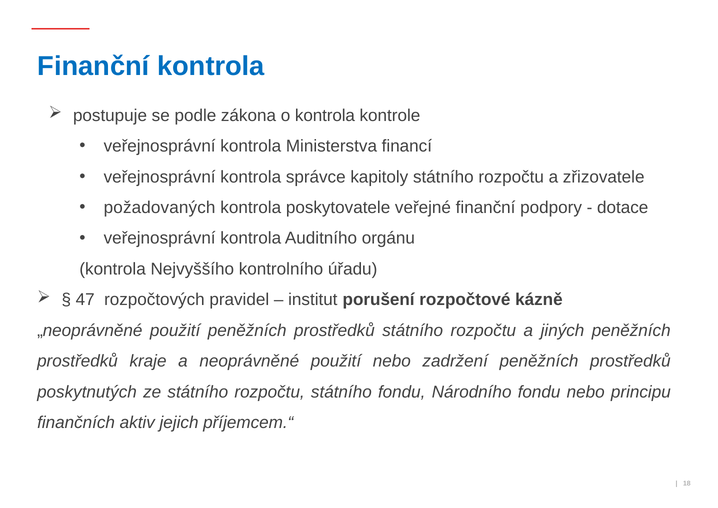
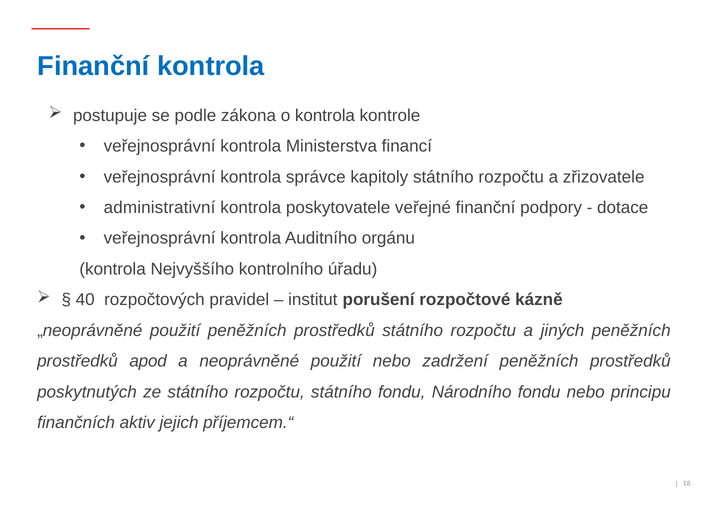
požadovaných: požadovaných -> administrativní
47: 47 -> 40
kraje: kraje -> apod
